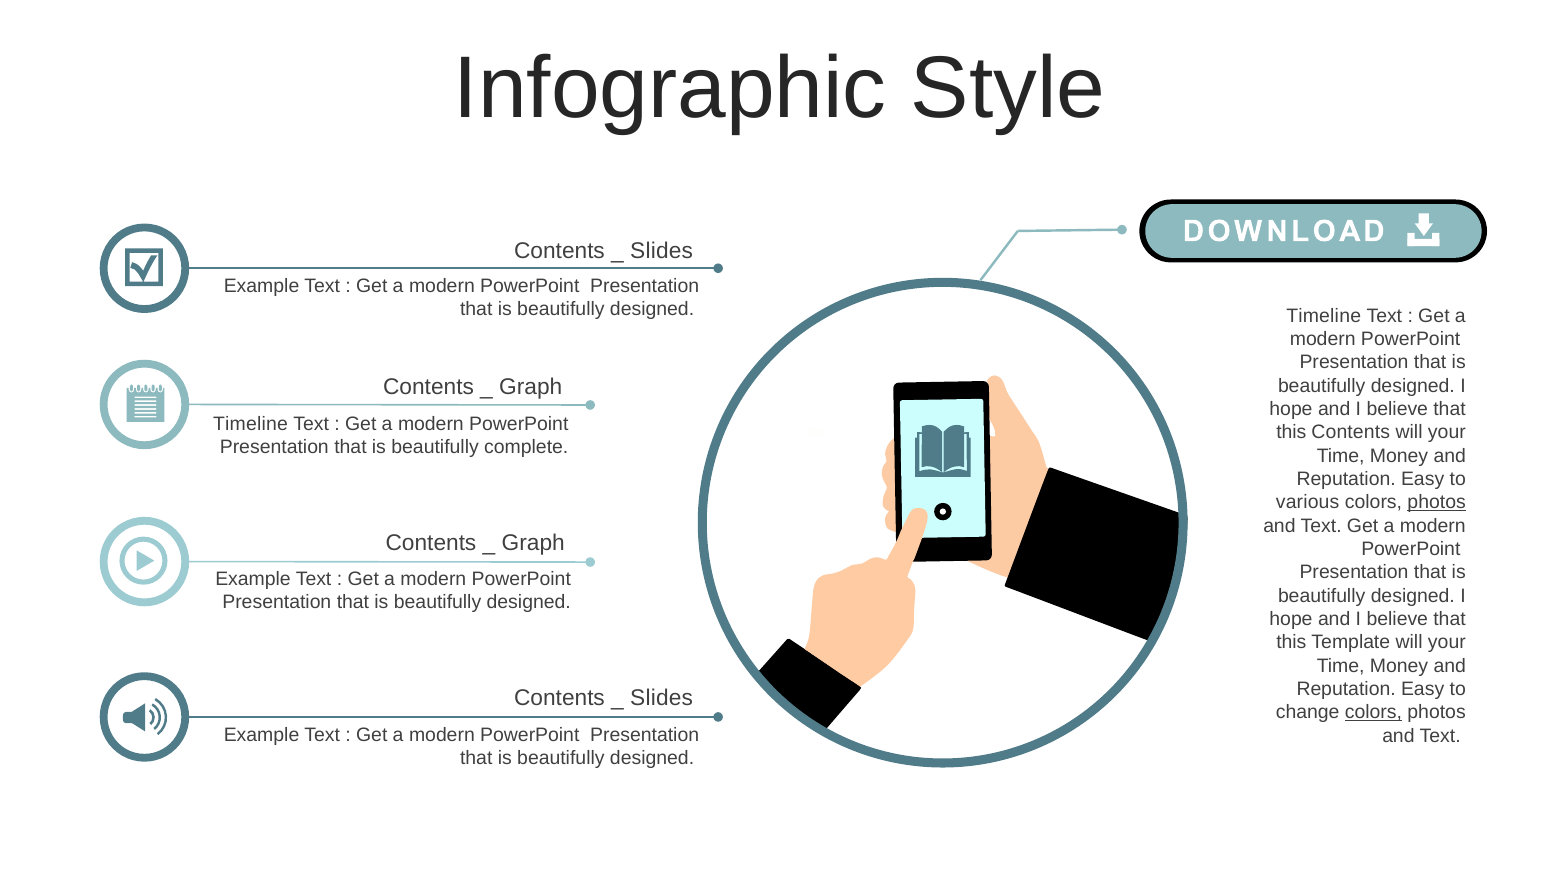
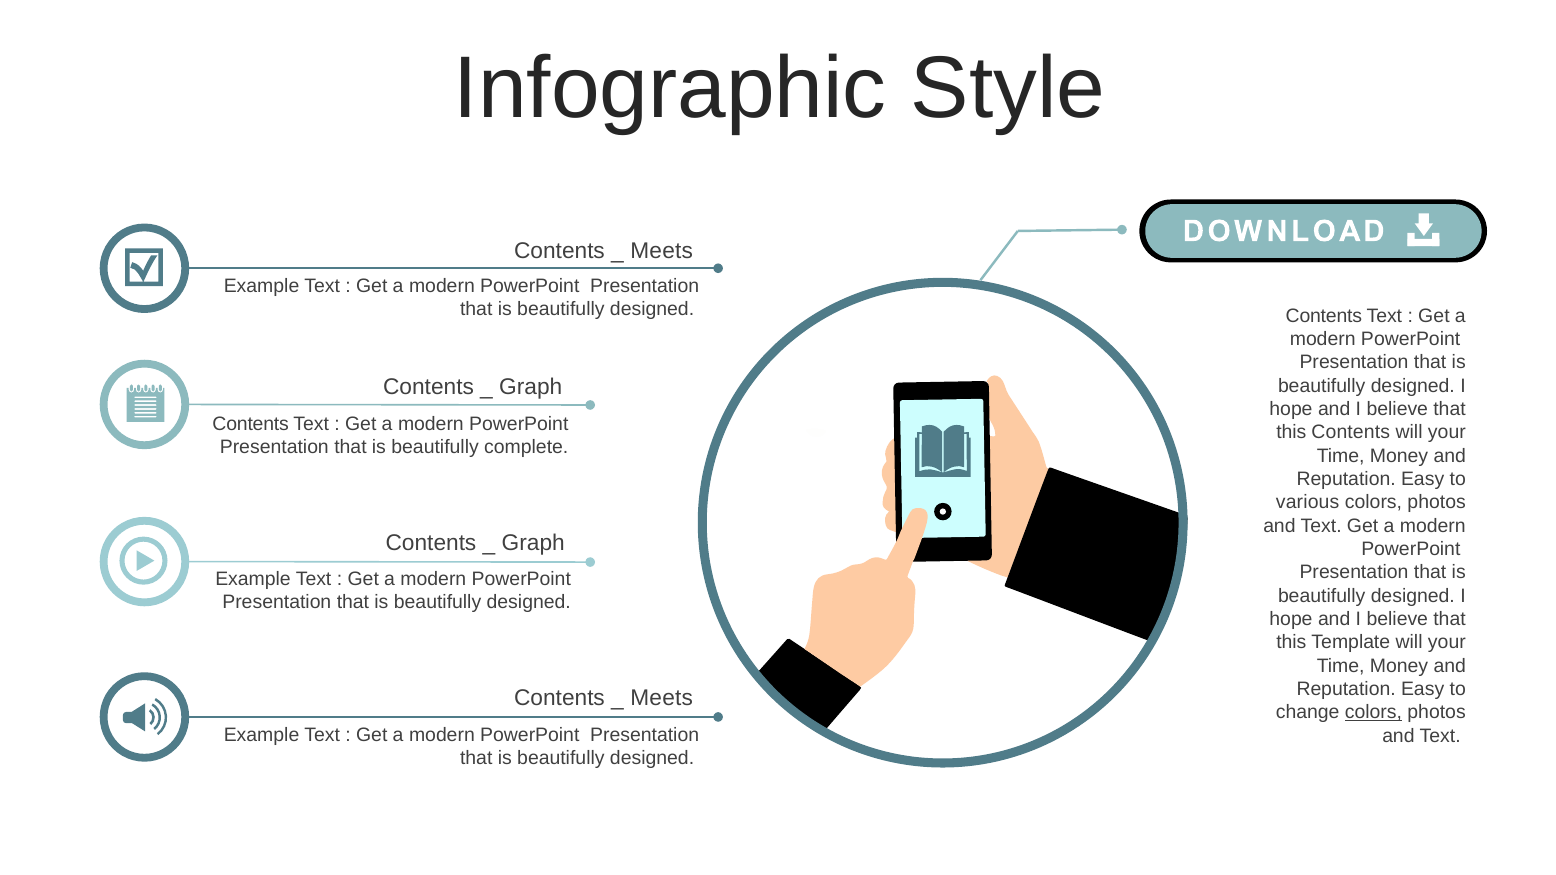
Slides at (662, 251): Slides -> Meets
Timeline at (1324, 316): Timeline -> Contents
Timeline at (250, 424): Timeline -> Contents
photos at (1437, 502) underline: present -> none
Slides at (662, 698): Slides -> Meets
